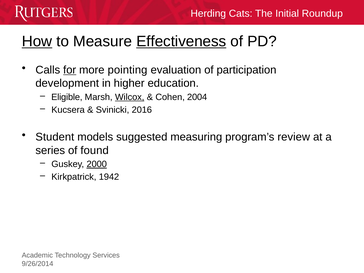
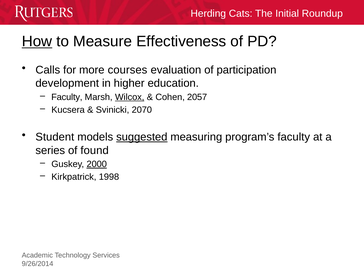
Effectiveness underline: present -> none
for underline: present -> none
pointing: pointing -> courses
Eligible at (67, 97): Eligible -> Faculty
2004: 2004 -> 2057
2016: 2016 -> 2070
suggested underline: none -> present
program’s review: review -> faculty
1942: 1942 -> 1998
